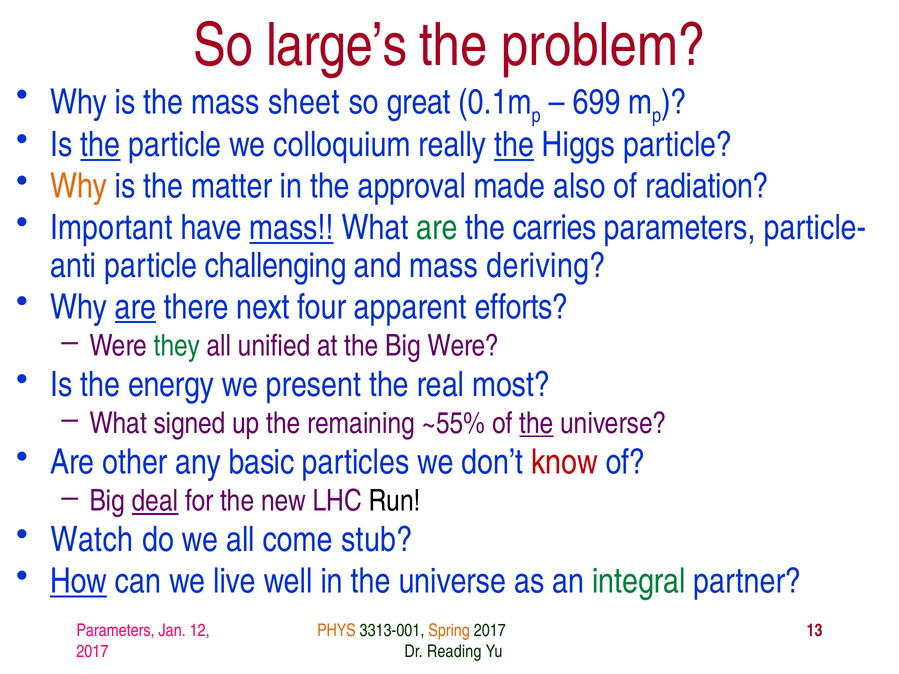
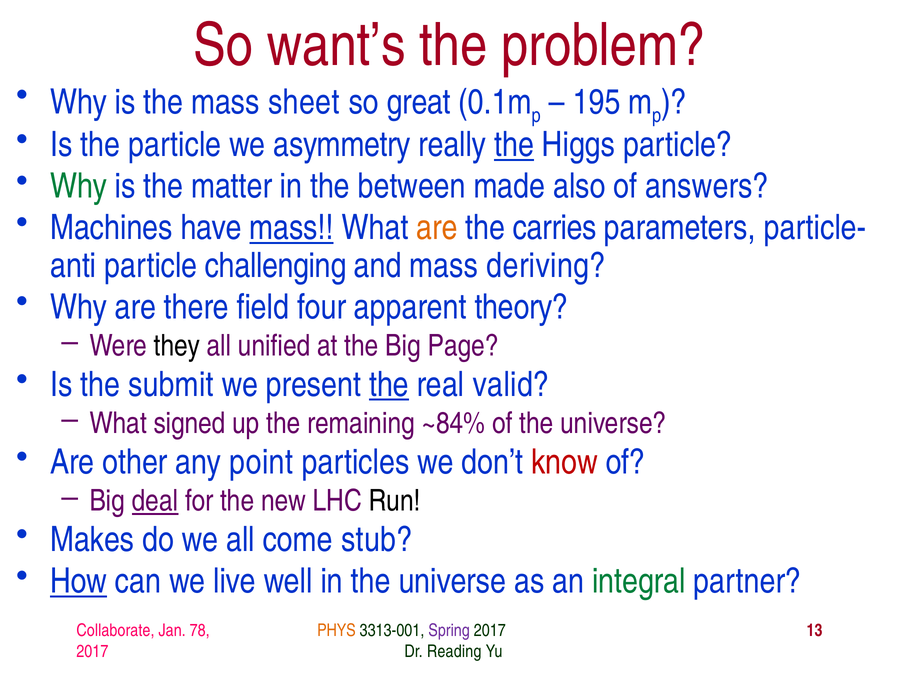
large’s: large’s -> want’s
699: 699 -> 195
the at (100, 145) underline: present -> none
colloquium: colloquium -> asymmetry
Why at (79, 186) colour: orange -> green
approval: approval -> between
radiation: radiation -> answers
Important: Important -> Machines
are at (437, 228) colour: green -> orange
are at (135, 307) underline: present -> none
next: next -> field
efforts: efforts -> theory
they colour: green -> black
Big Were: Were -> Page
energy: energy -> submit
the at (389, 385) underline: none -> present
most: most -> valid
~55%: ~55% -> ~84%
the at (536, 424) underline: present -> none
basic: basic -> point
Watch: Watch -> Makes
Parameters at (115, 631): Parameters -> Collaborate
12: 12 -> 78
Spring colour: orange -> purple
